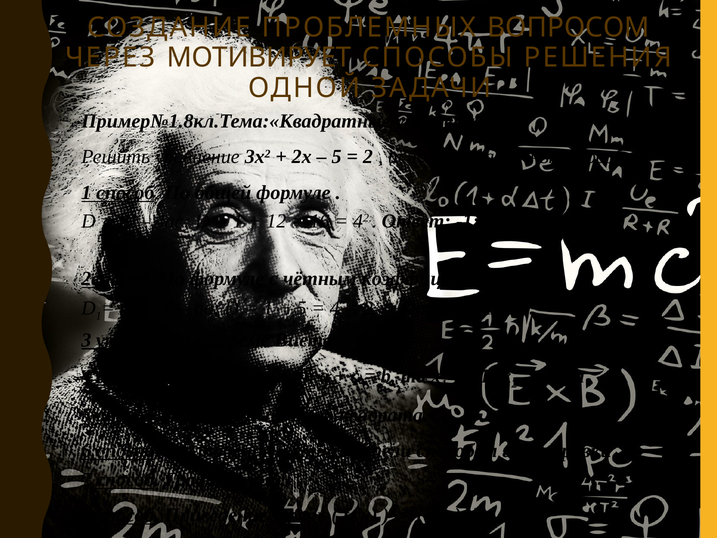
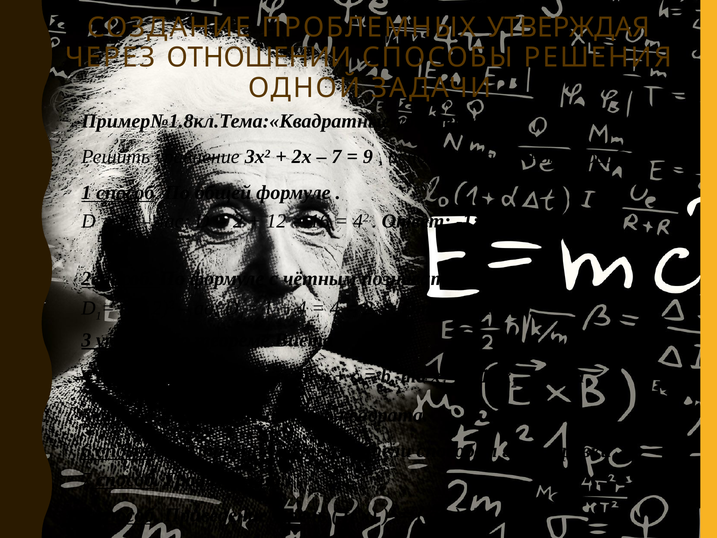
ВОПРОСОМ: ВОПРОСОМ -> УТВЕРЖДАЯ
МОТИВИРУЕТ: МОТИВИРУЕТ -> ОТНОШЕНИИ
5 at (337, 157): 5 -> 7
2 at (368, 157): 2 -> 9
1 at (238, 221): 1 -> 2
коэффициентов: коэффициентов -> познавательные
5 at (301, 308): 5 -> 4
